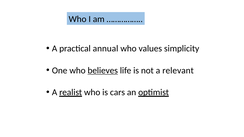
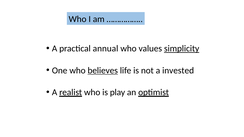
simplicity underline: none -> present
relevant: relevant -> invested
cars: cars -> play
